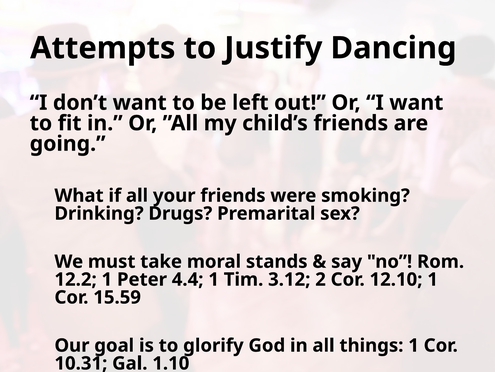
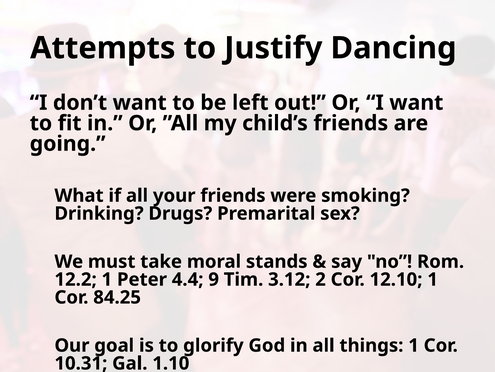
4.4 1: 1 -> 9
15.59: 15.59 -> 84.25
